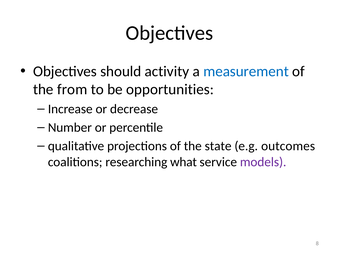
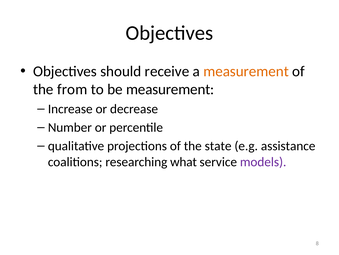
activity: activity -> receive
measurement at (246, 71) colour: blue -> orange
be opportunities: opportunities -> measurement
outcomes: outcomes -> assistance
